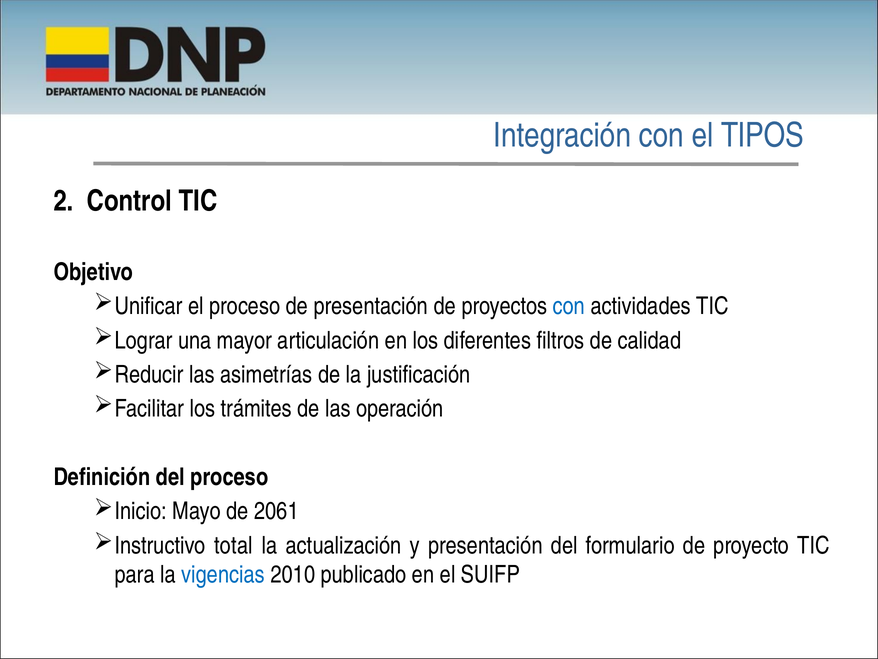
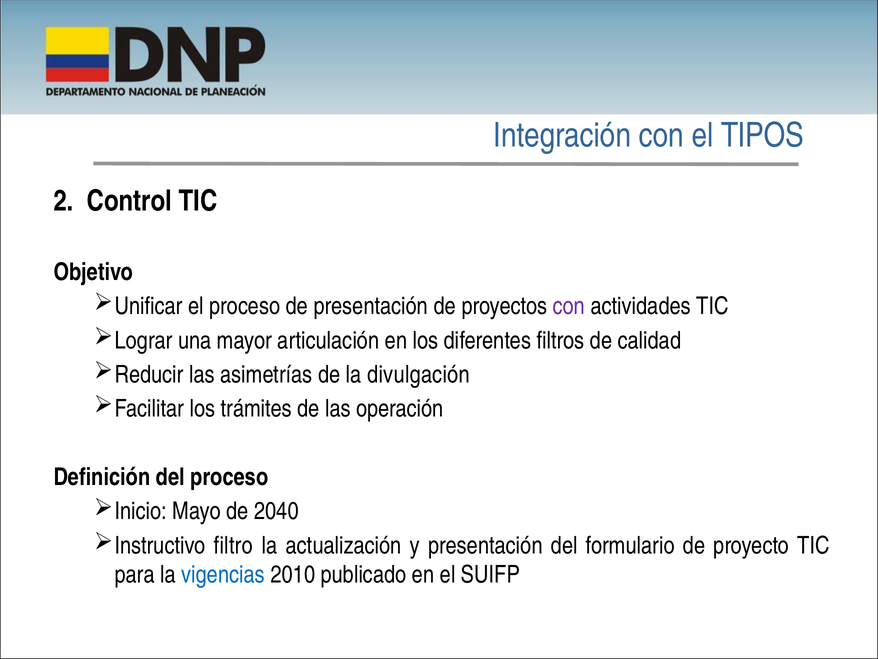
con at (569, 306) colour: blue -> purple
justificación: justificación -> divulgación
2061: 2061 -> 2040
total: total -> filtro
